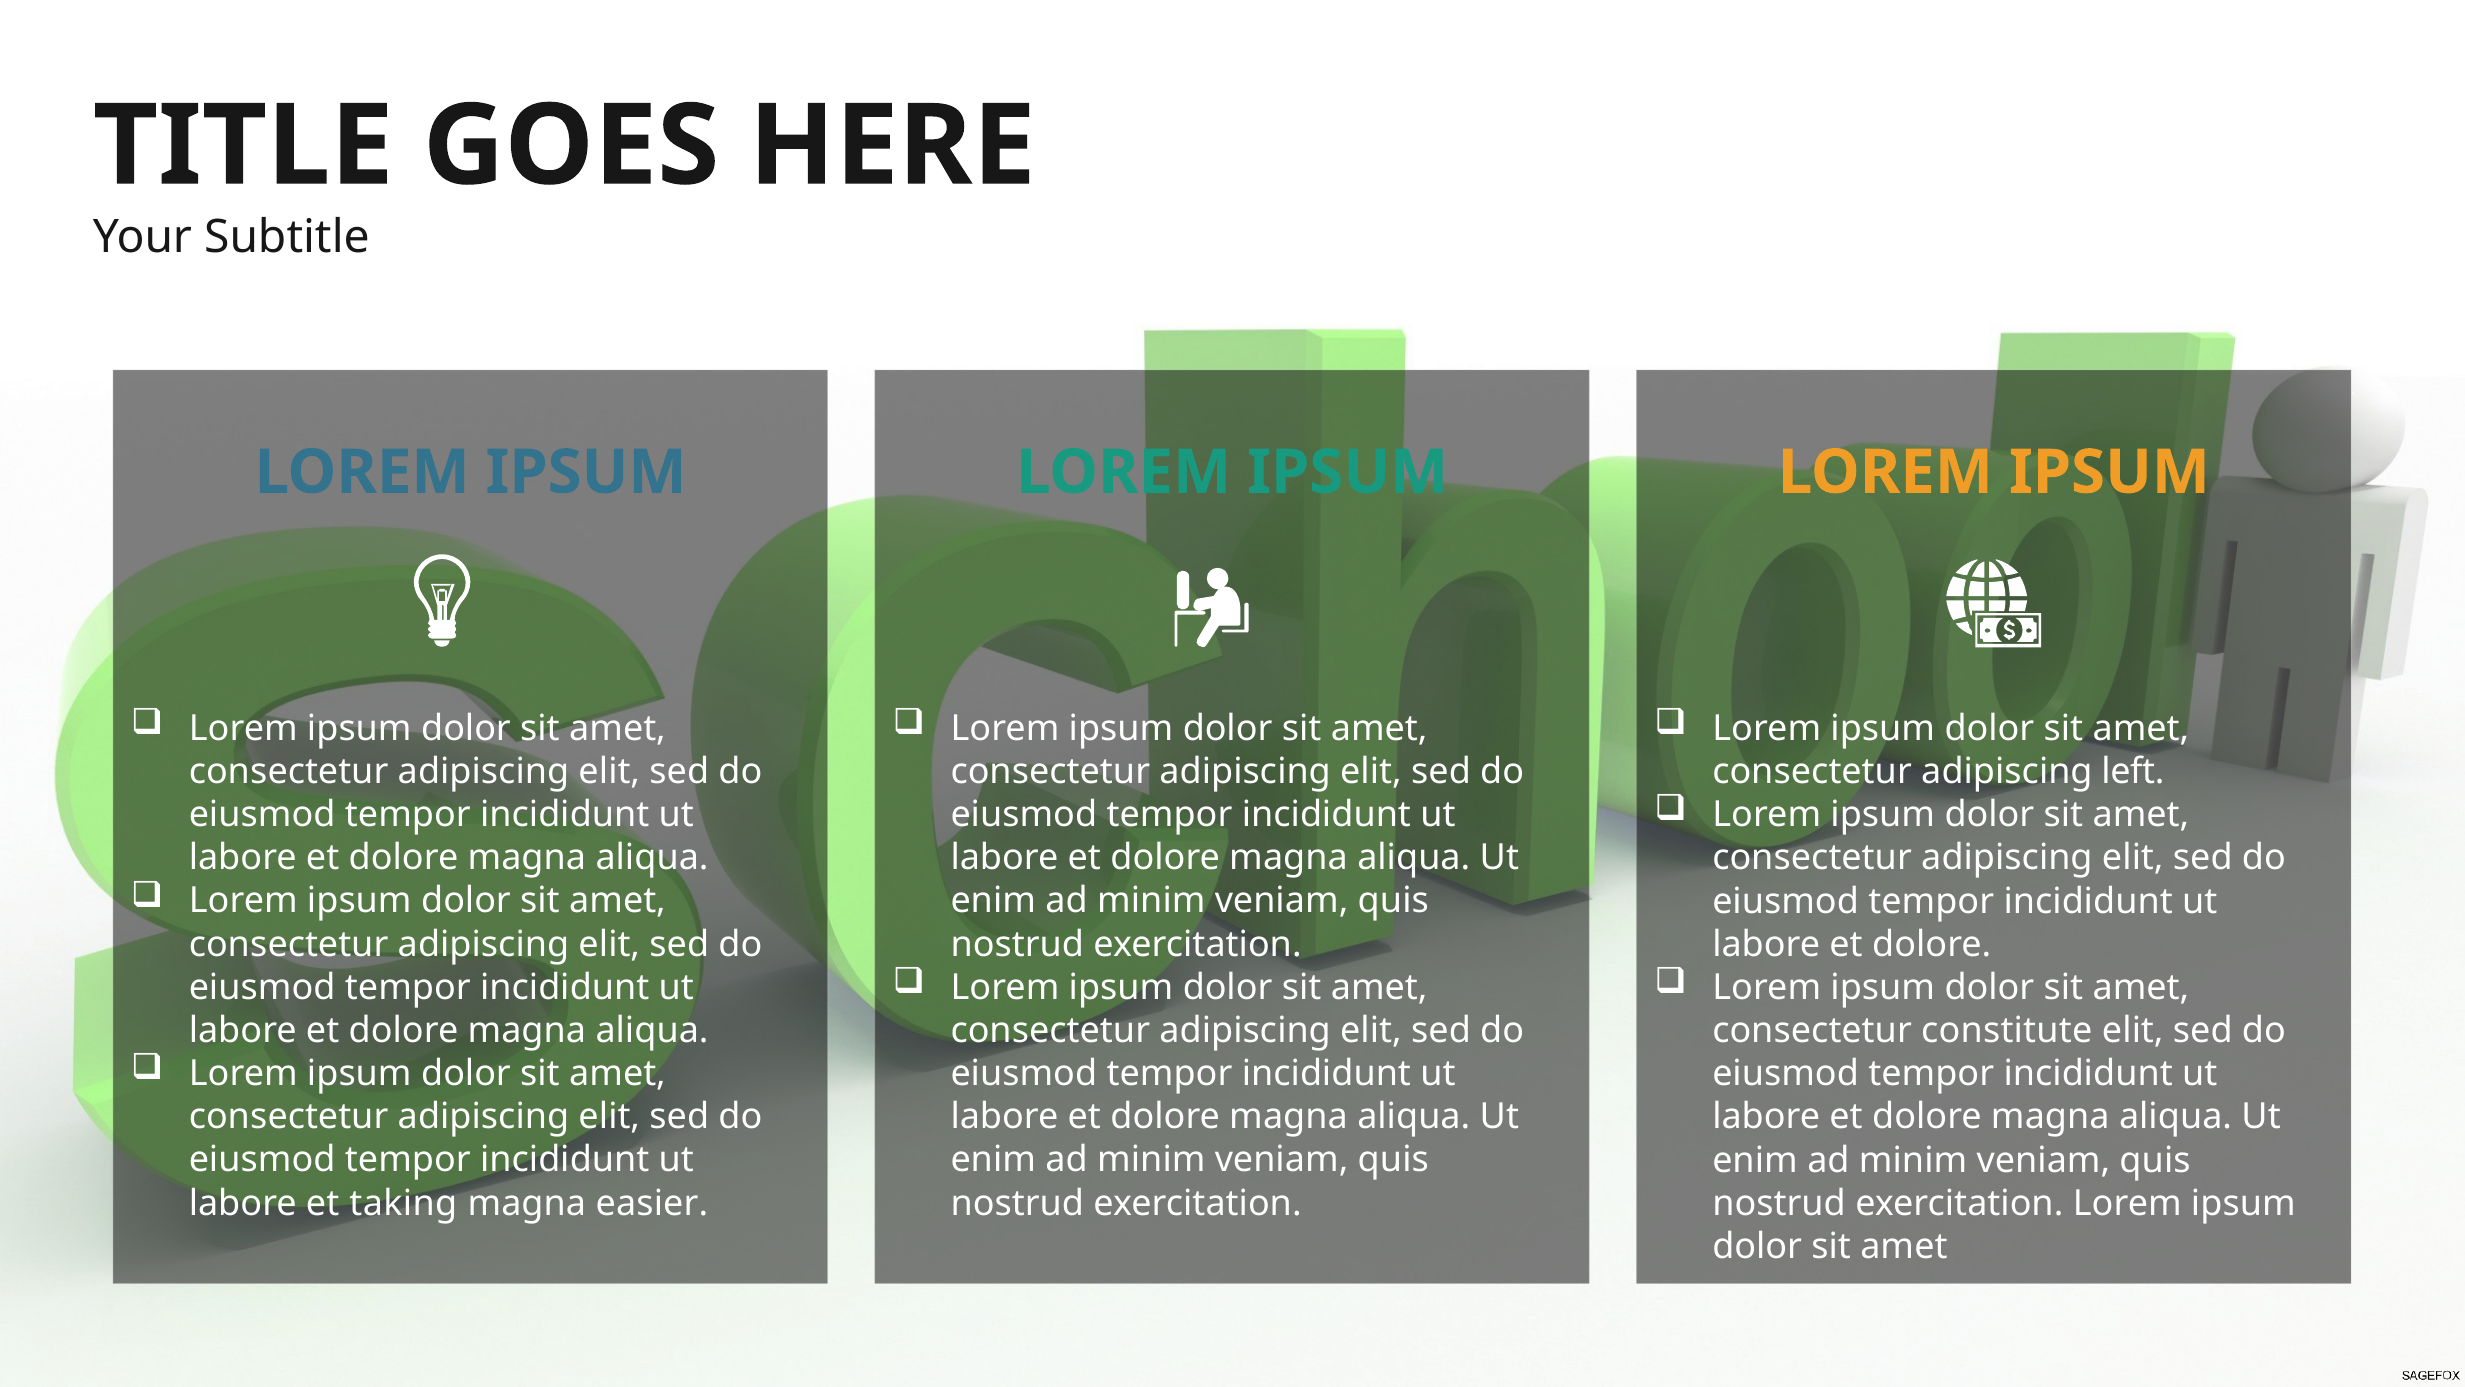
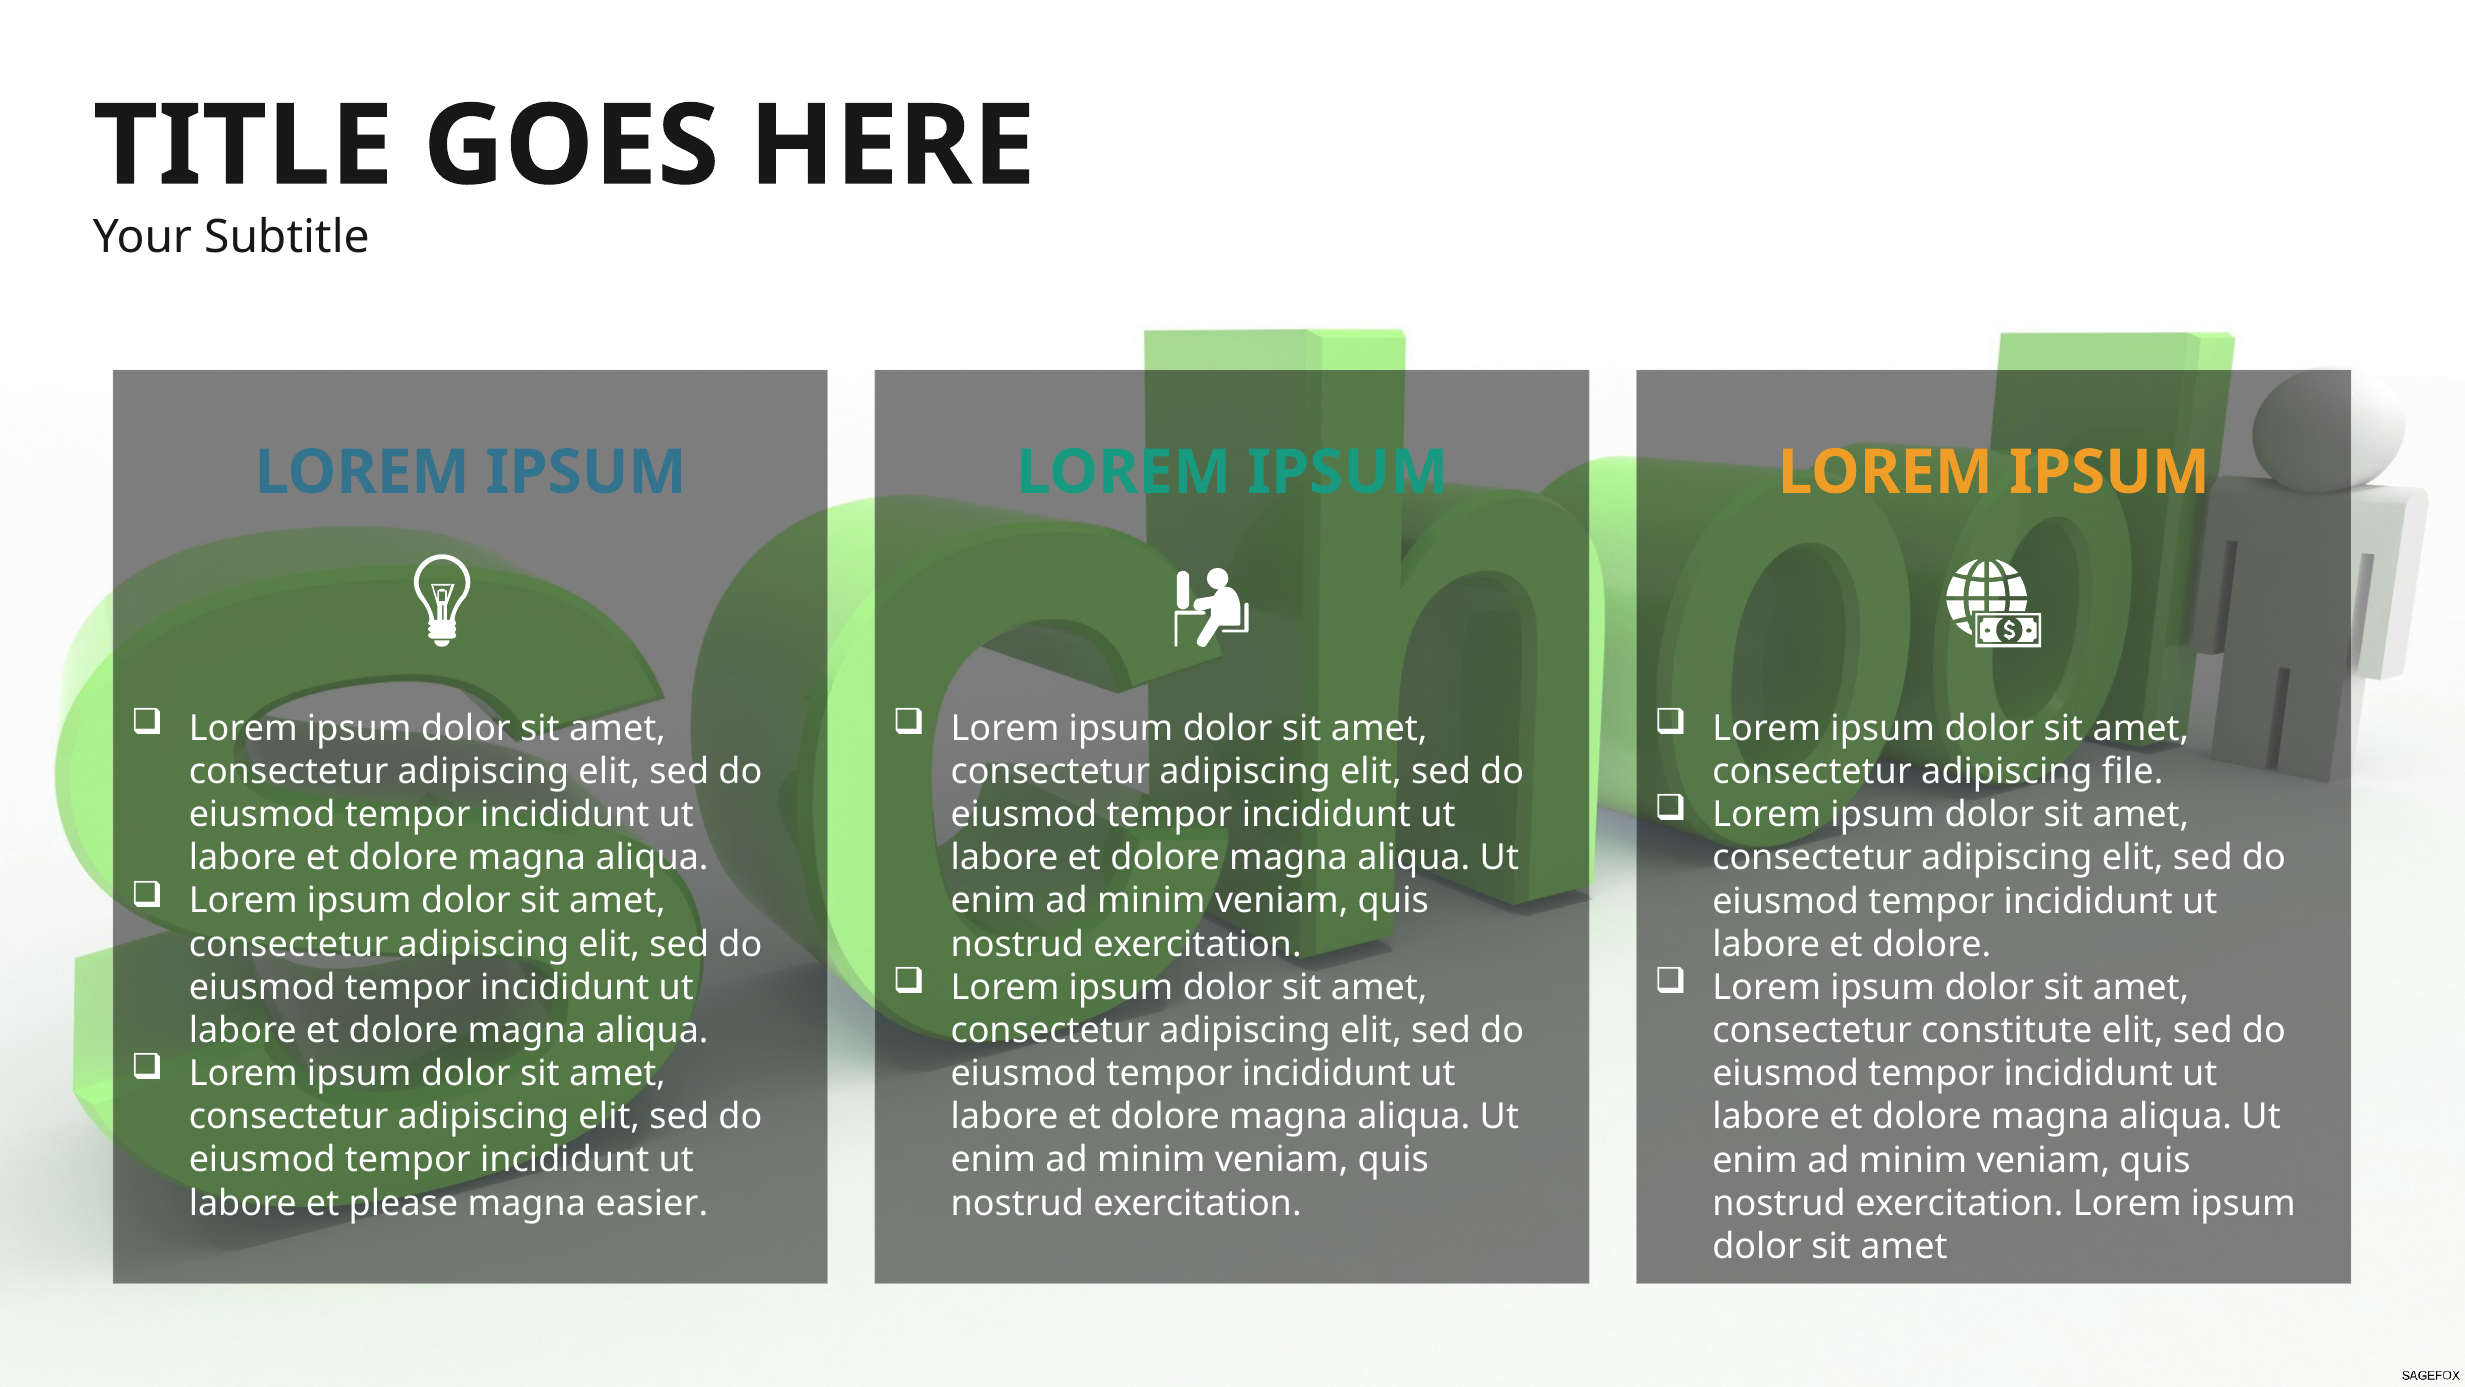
left: left -> file
taking: taking -> please
